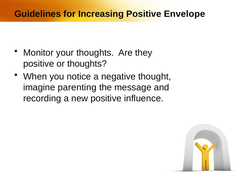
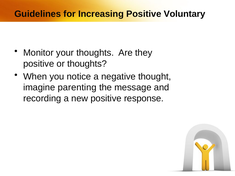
Envelope: Envelope -> Voluntary
influence: influence -> response
